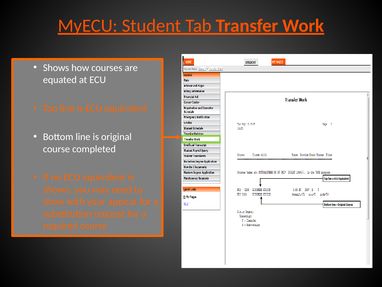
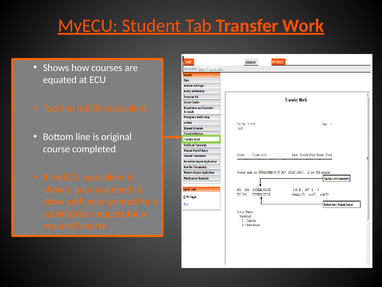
appear: appear -> printed
